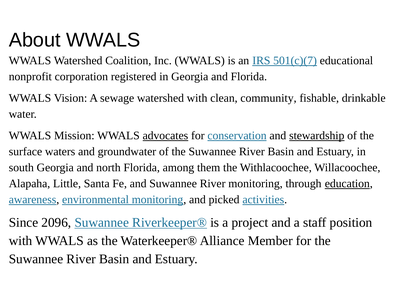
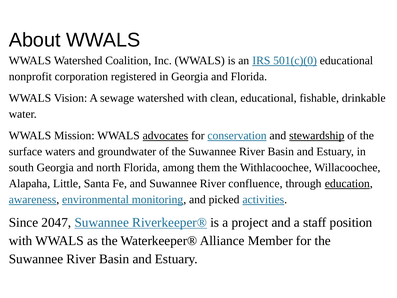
501(c)(7: 501(c)(7 -> 501(c)(0
clean community: community -> educational
River monitoring: monitoring -> confluence
2096: 2096 -> 2047
